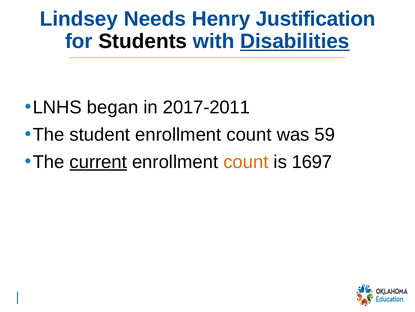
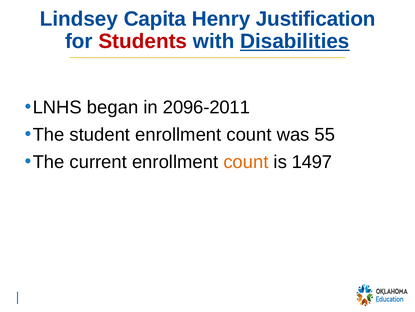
Needs: Needs -> Capita
Students colour: black -> red
2017-2011: 2017-2011 -> 2096-2011
59: 59 -> 55
current underline: present -> none
1697: 1697 -> 1497
